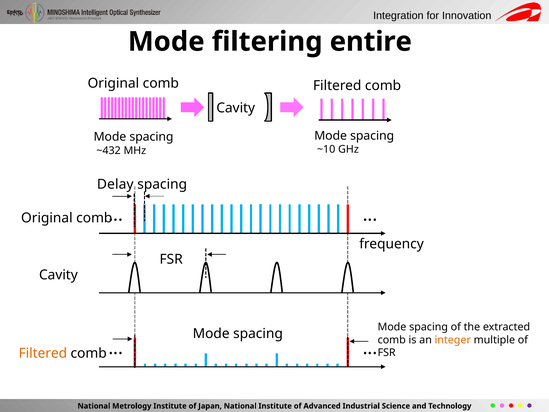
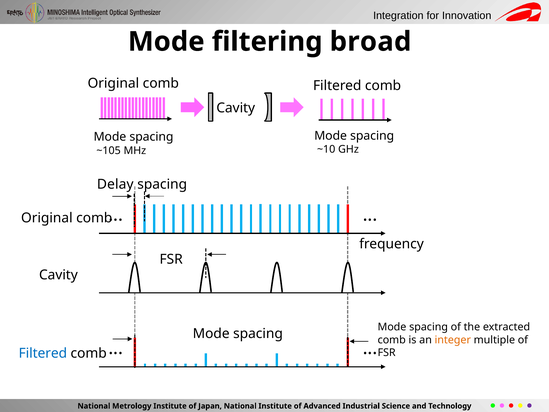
entire: entire -> broad
~432: ~432 -> ~105
Filtered at (43, 353) colour: orange -> blue
